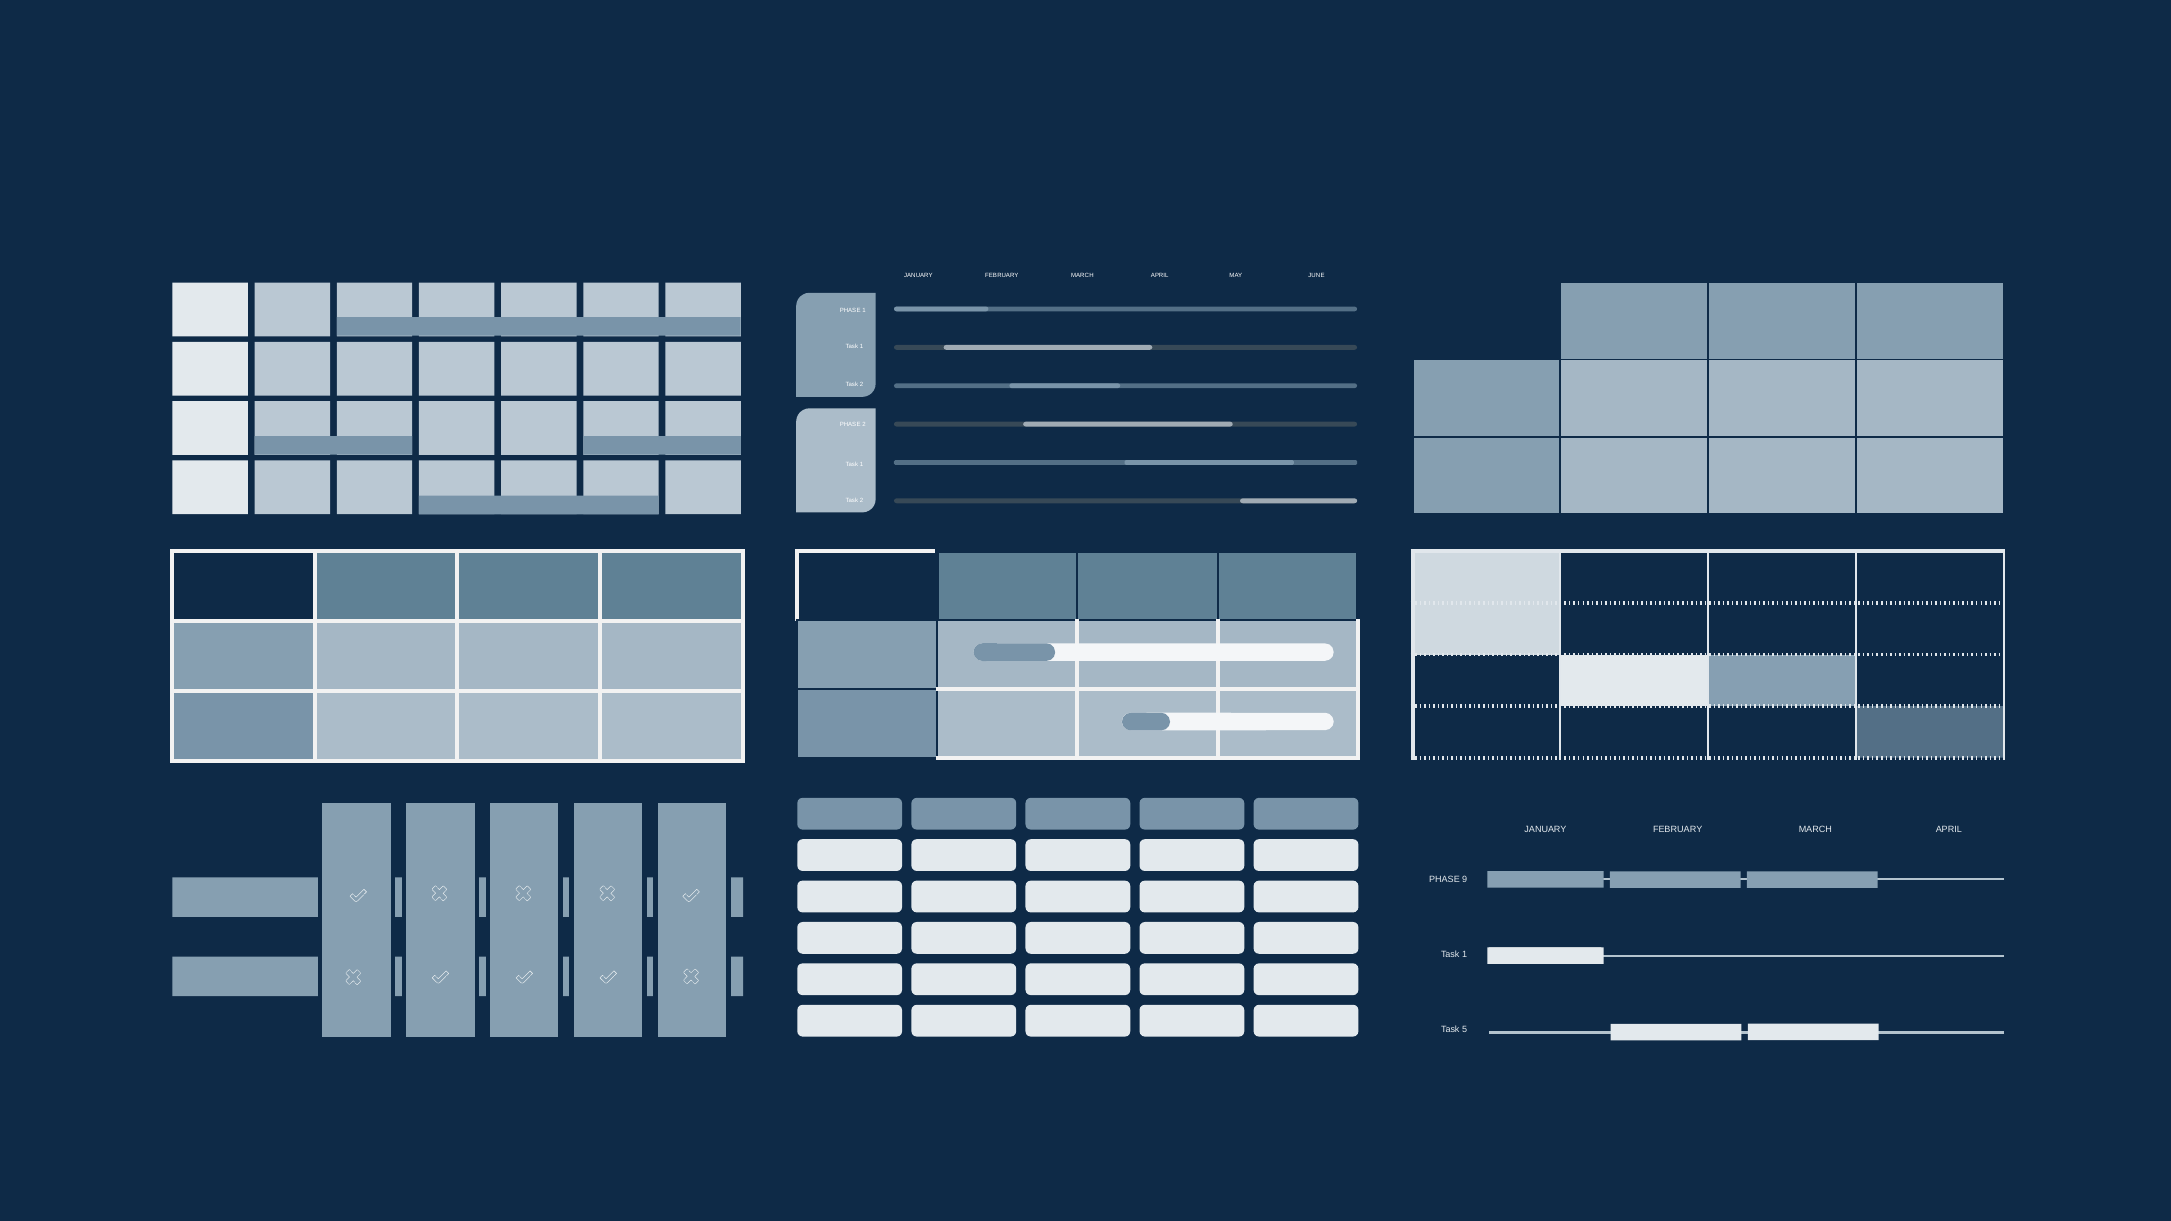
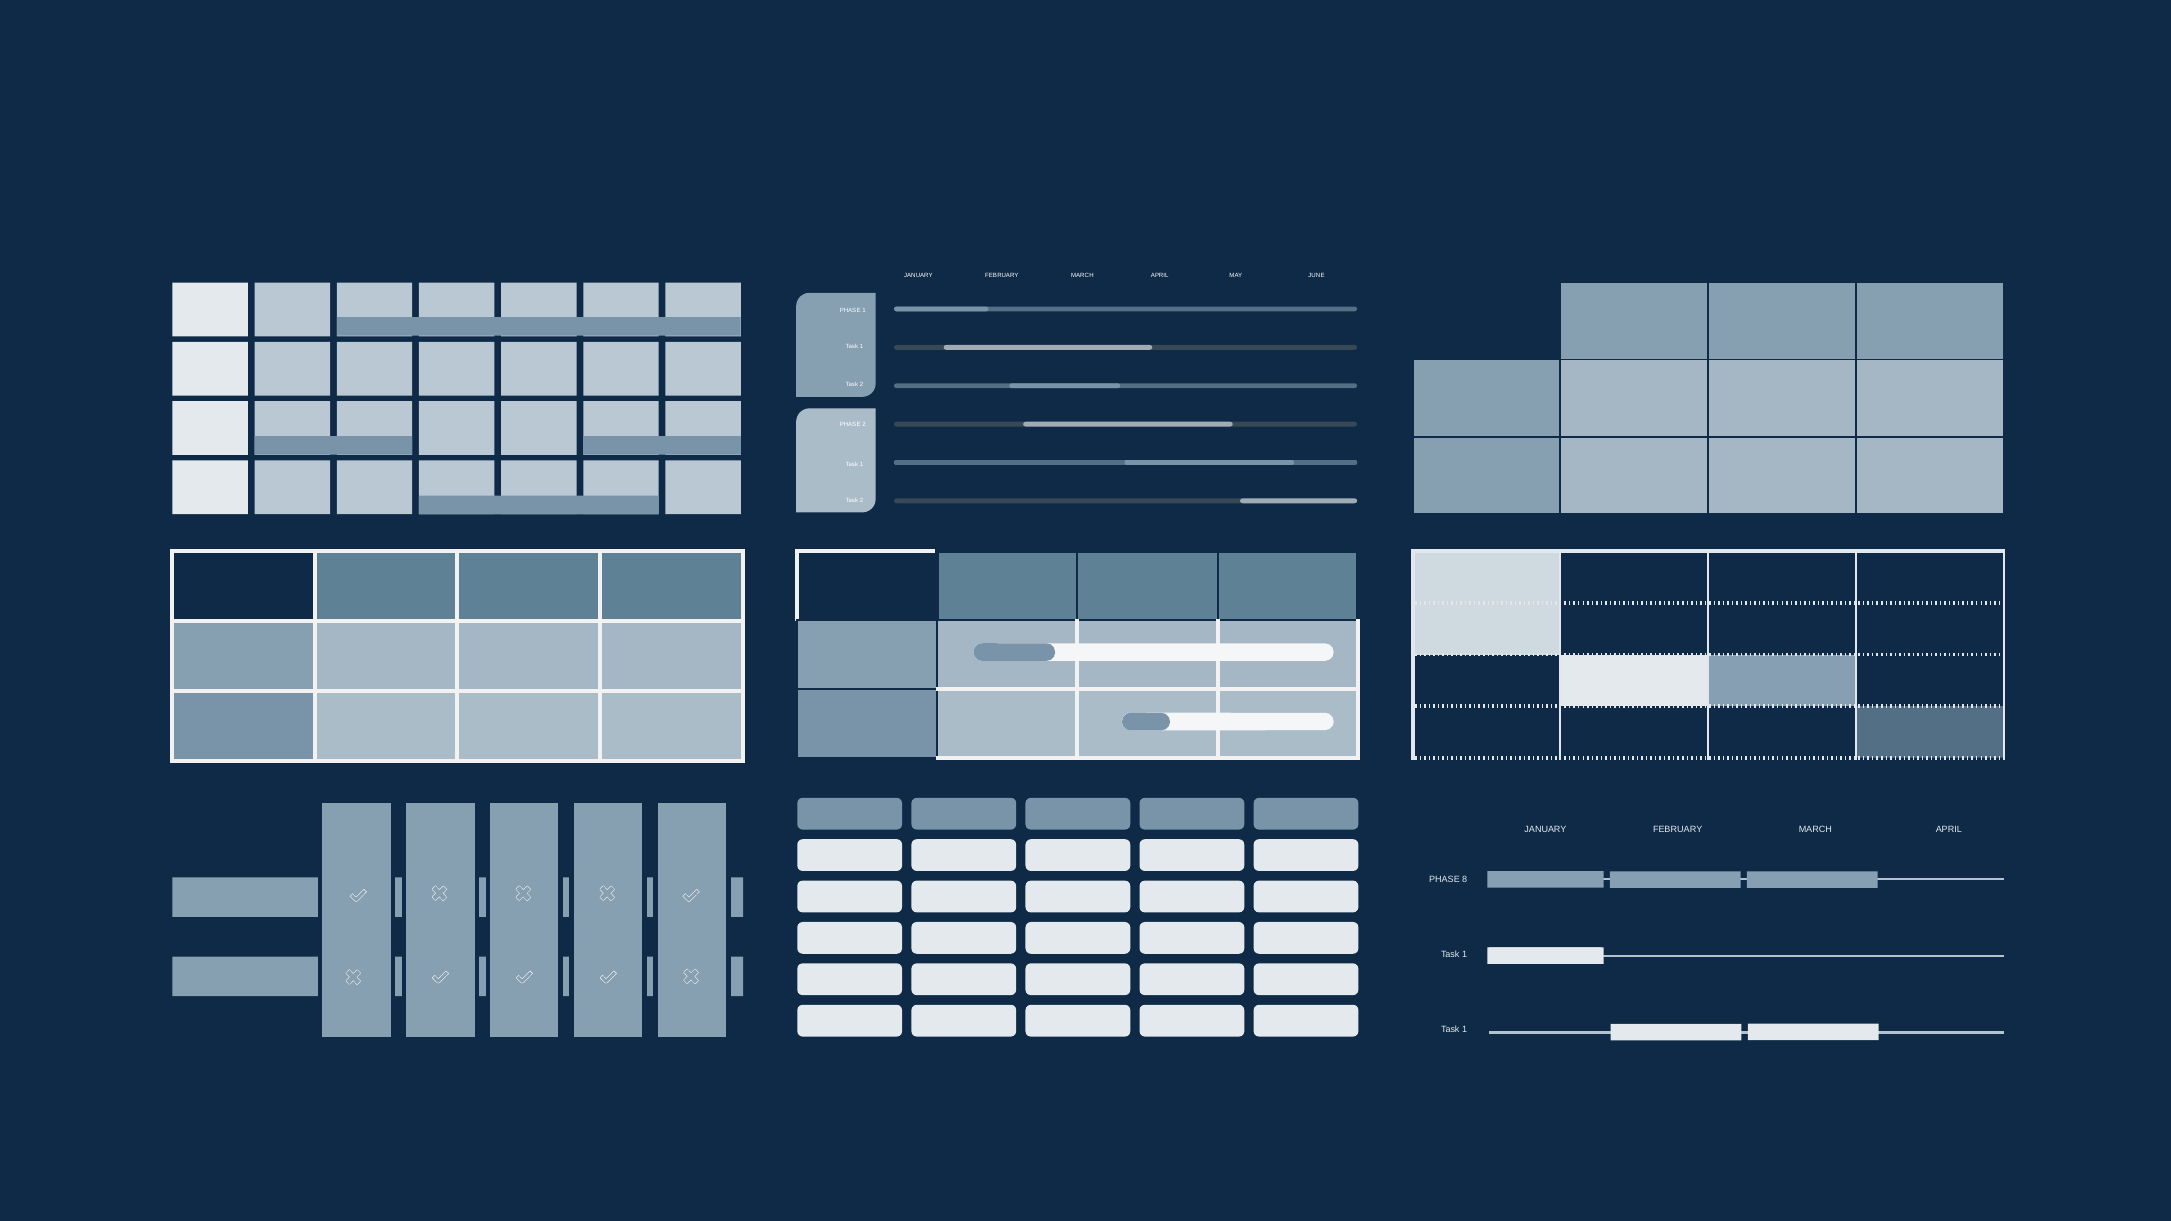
9: 9 -> 8
5 at (1465, 1030): 5 -> 1
